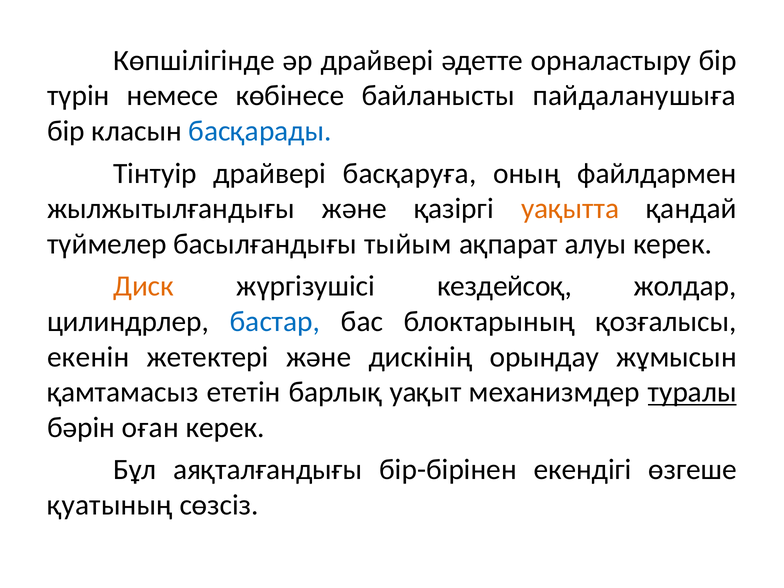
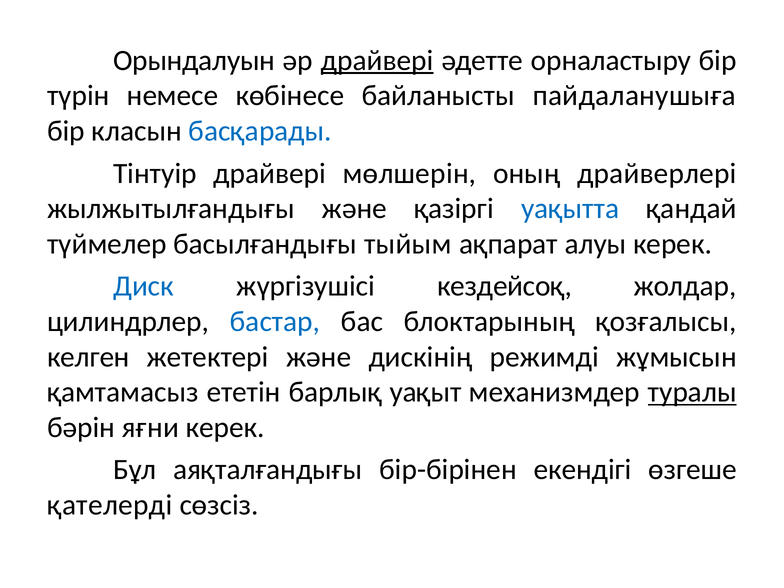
Көпшілігінде: Көпшілігінде -> Орындалуын
драйвері at (377, 60) underline: none -> present
басқаруға: басқаруға -> мөлшерін
файлдармен: файлдармен -> драйверлері
уақытта colour: orange -> blue
Диск colour: orange -> blue
екенін: екенін -> келген
орындау: орындау -> режимді
оған: оған -> яғни
қуатының: қуатының -> қателерді
